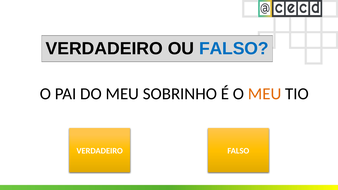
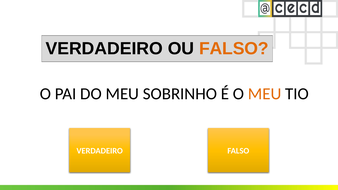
FALSO at (234, 49) colour: blue -> orange
